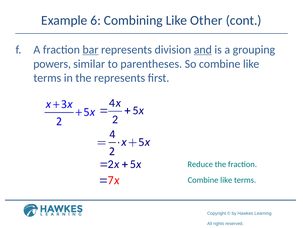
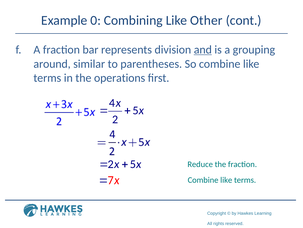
6: 6 -> 0
bar underline: present -> none
powers: powers -> around
the represents: represents -> operations
